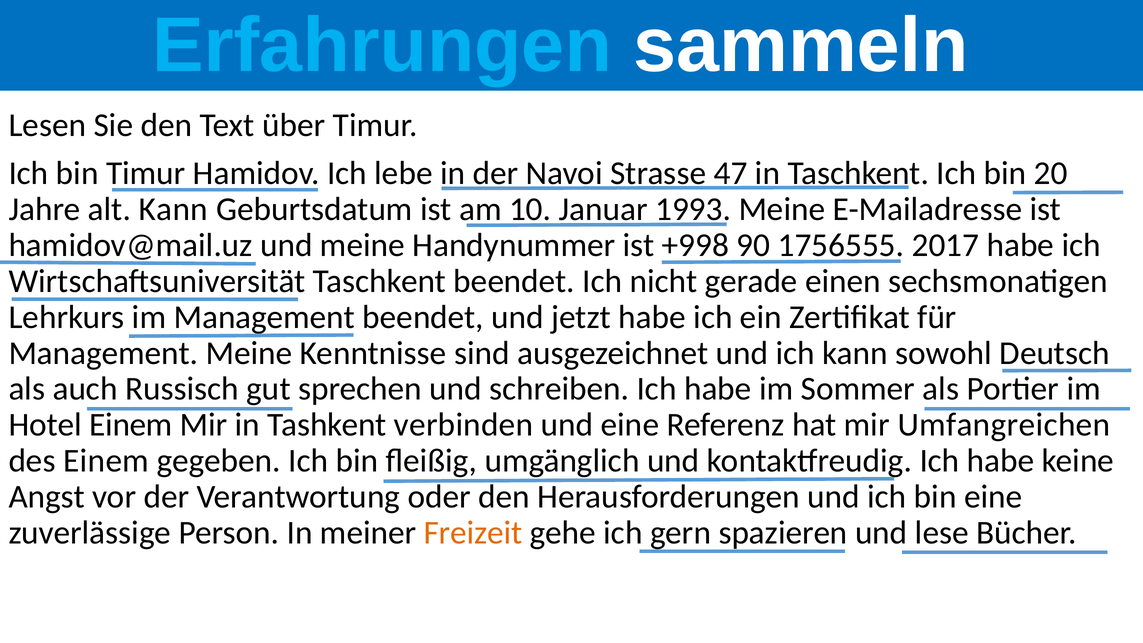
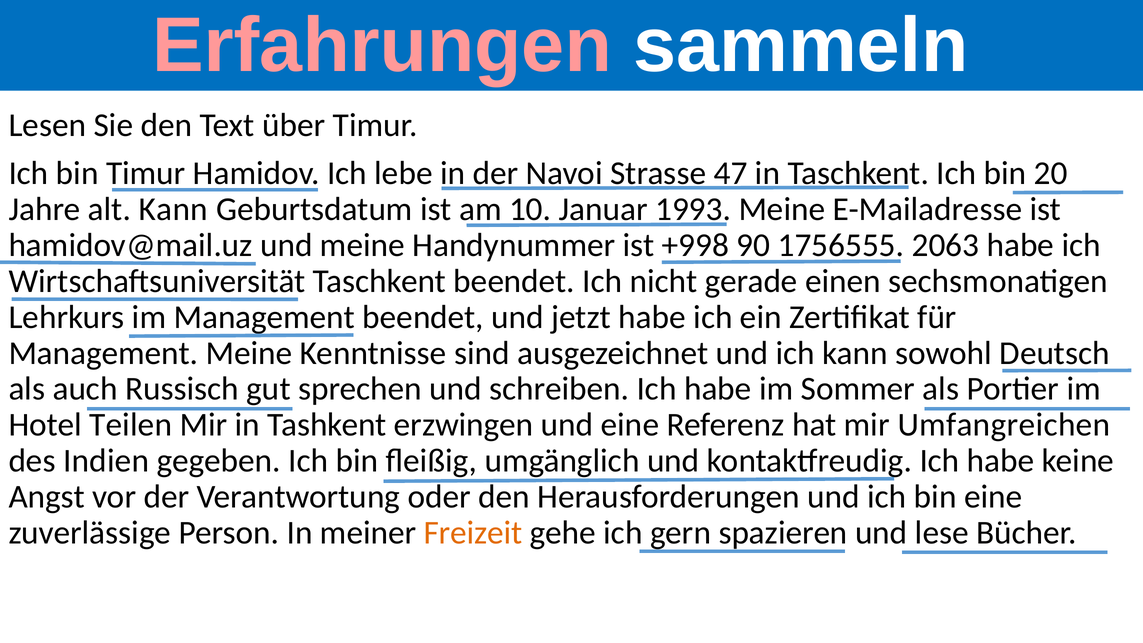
Erfahrungen colour: light blue -> pink
2017: 2017 -> 2063
Hotel Einem: Einem -> Teilen
verbinden: verbinden -> erzwingen
des Einem: Einem -> Indien
